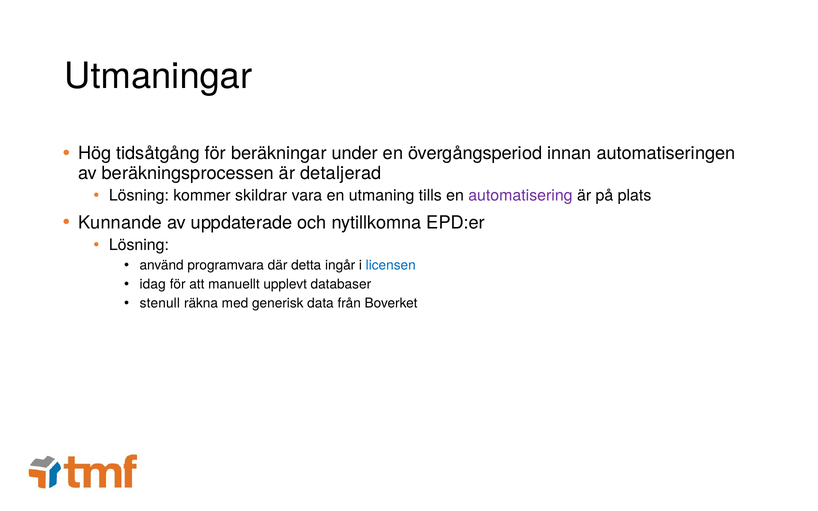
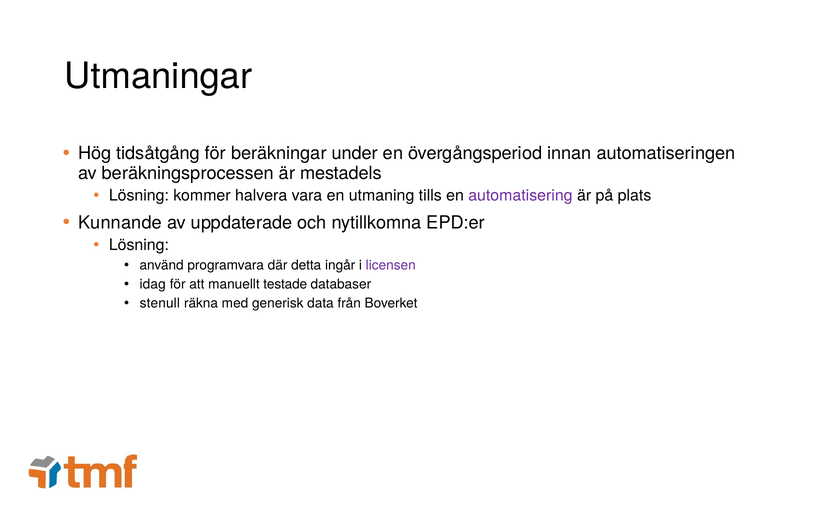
detaljerad: detaljerad -> mestadels
skildrar: skildrar -> halvera
licensen colour: blue -> purple
upplevt: upplevt -> testade
